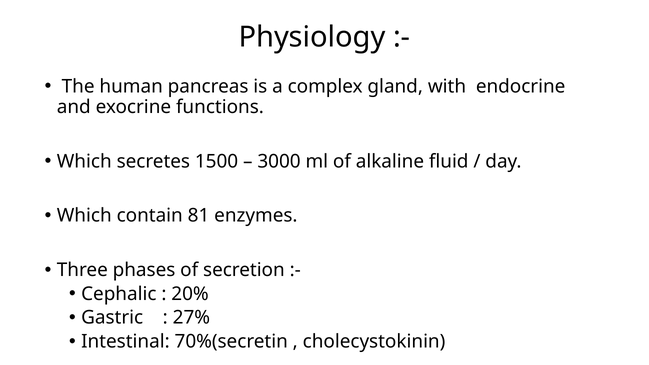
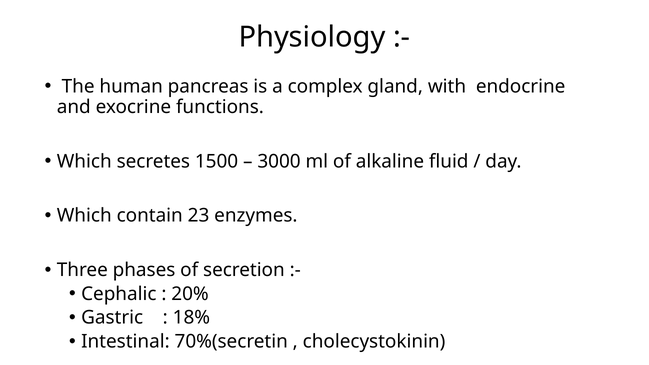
81: 81 -> 23
27%: 27% -> 18%
